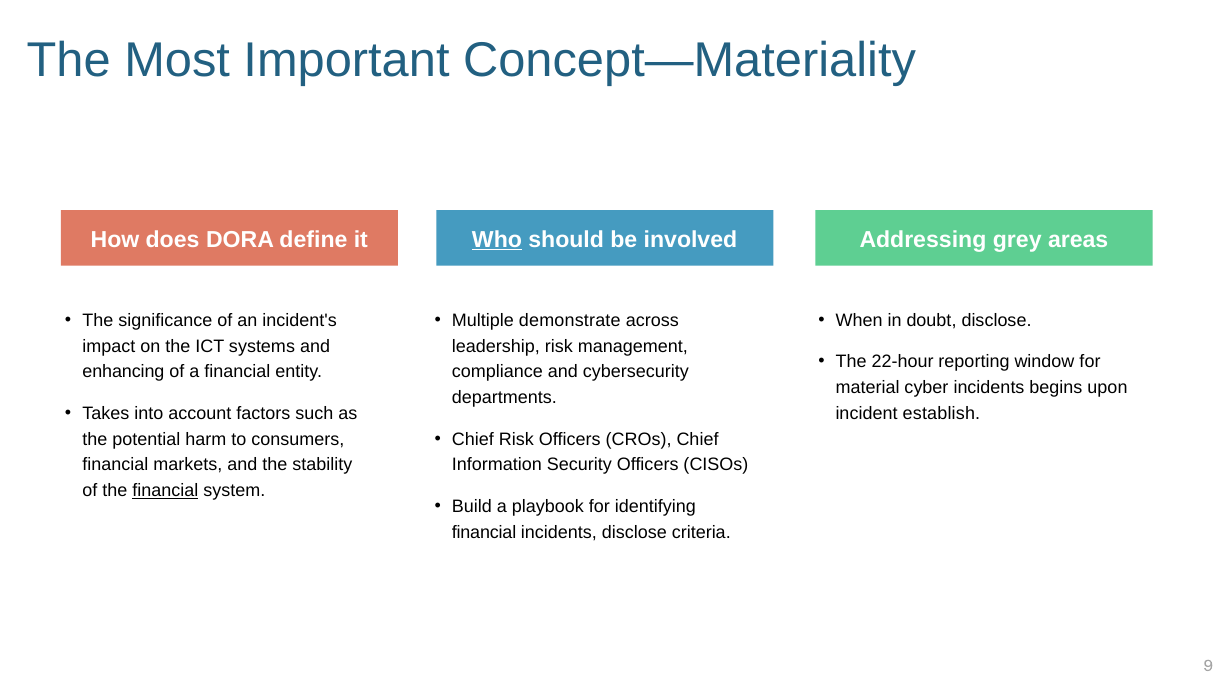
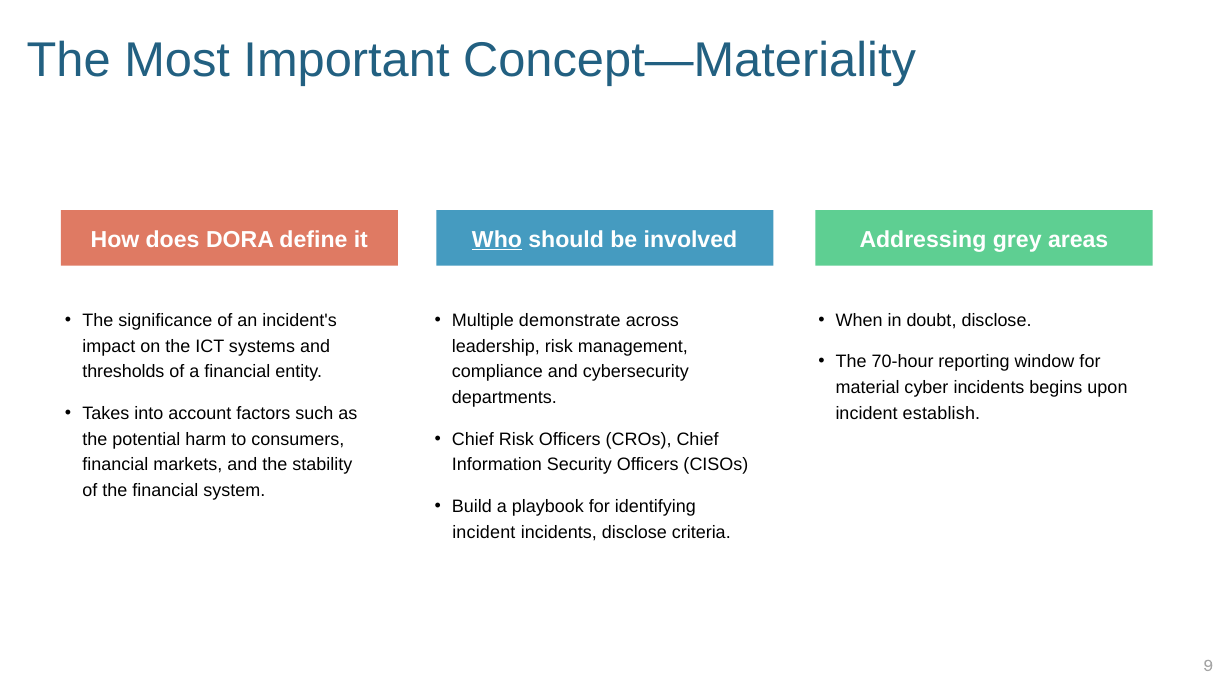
22-hour: 22-hour -> 70-hour
enhancing: enhancing -> thresholds
financial at (165, 491) underline: present -> none
financial at (484, 532): financial -> incident
